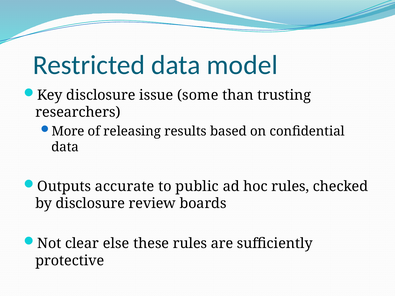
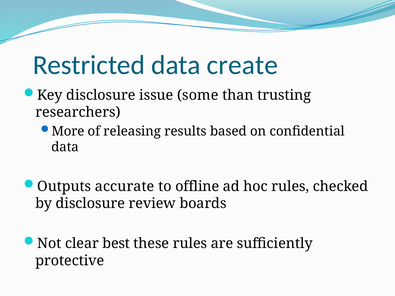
model: model -> create
public: public -> offline
else: else -> best
